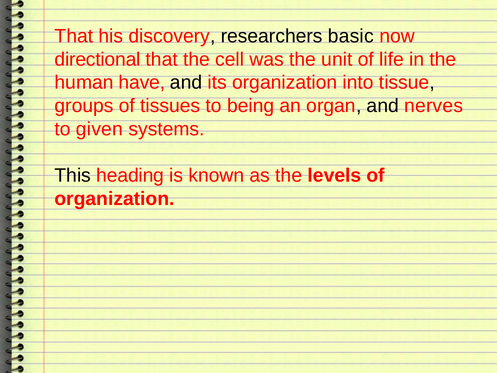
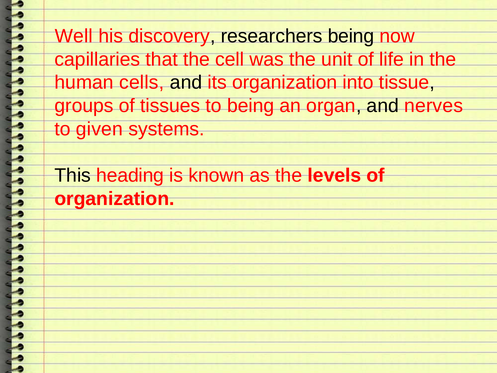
That at (74, 36): That -> Well
researchers basic: basic -> being
directional: directional -> capillaries
have: have -> cells
